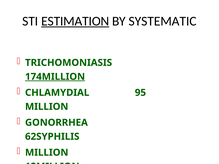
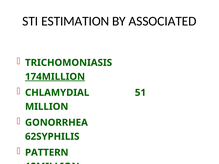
ESTIMATION underline: present -> none
SYSTEMATIC: SYSTEMATIC -> ASSOCIATED
95: 95 -> 51
MILLION at (47, 153): MILLION -> PATTERN
